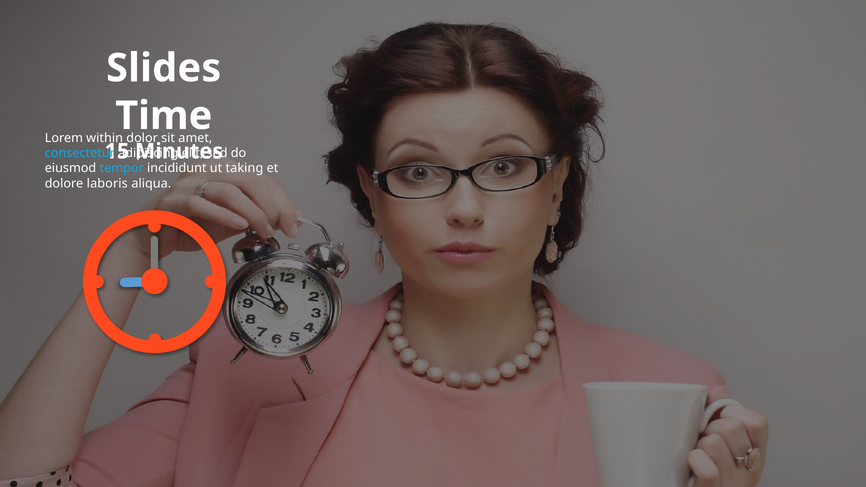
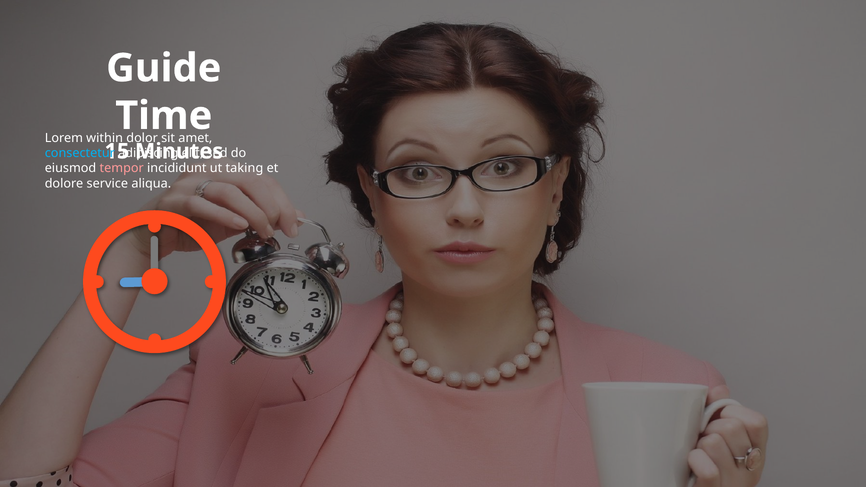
Slides: Slides -> Guide
tempor colour: light blue -> pink
laboris: laboris -> service
